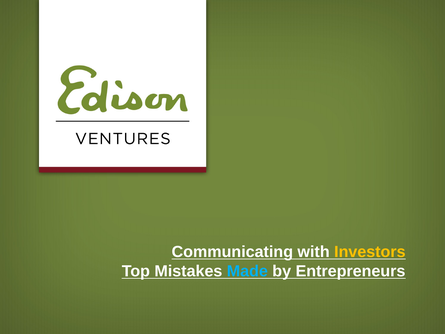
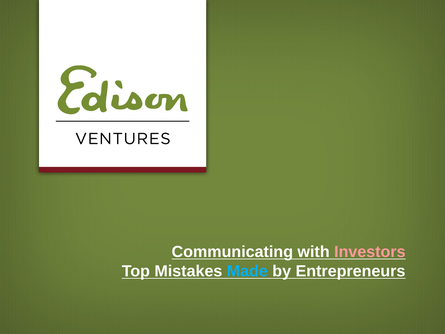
Investors colour: yellow -> pink
